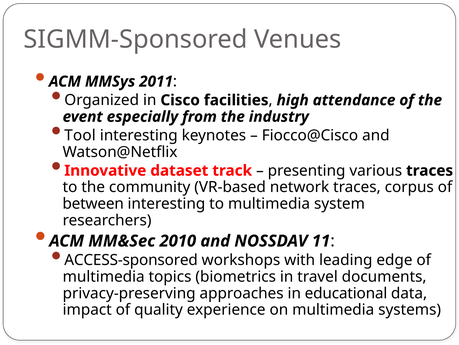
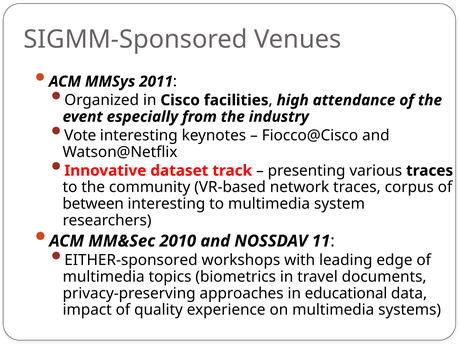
Tool: Tool -> Vote
ACCESS-sponsored: ACCESS-sponsored -> EITHER-sponsored
